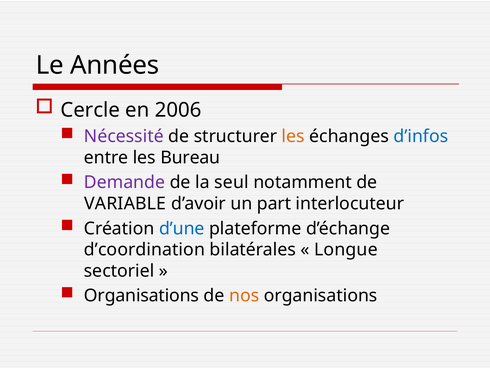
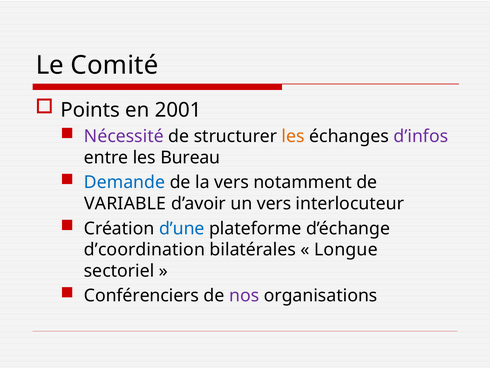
Années: Années -> Comité
Cercle: Cercle -> Points
2006: 2006 -> 2001
d’infos colour: blue -> purple
Demande colour: purple -> blue
la seul: seul -> vers
un part: part -> vers
Organisations at (142, 295): Organisations -> Conférenciers
nos colour: orange -> purple
